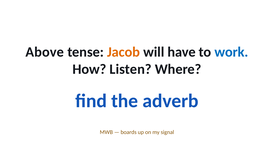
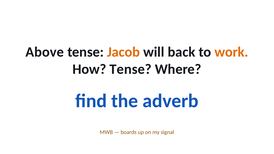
have: have -> back
work colour: blue -> orange
How Listen: Listen -> Tense
